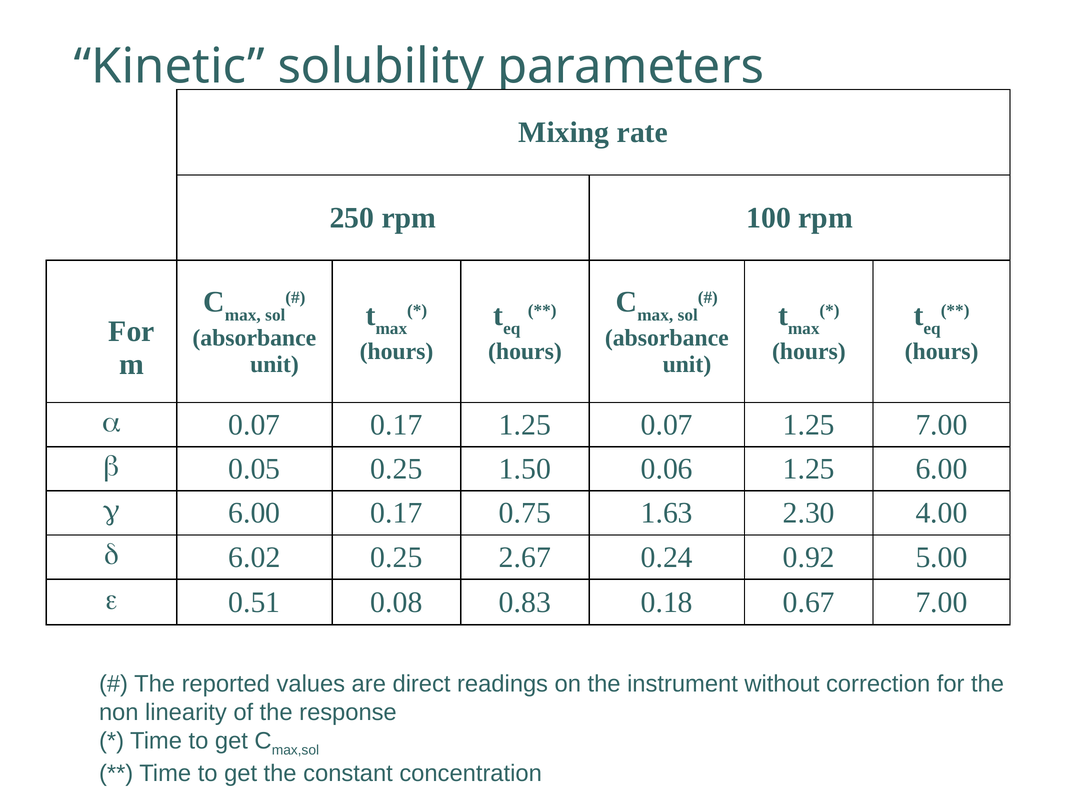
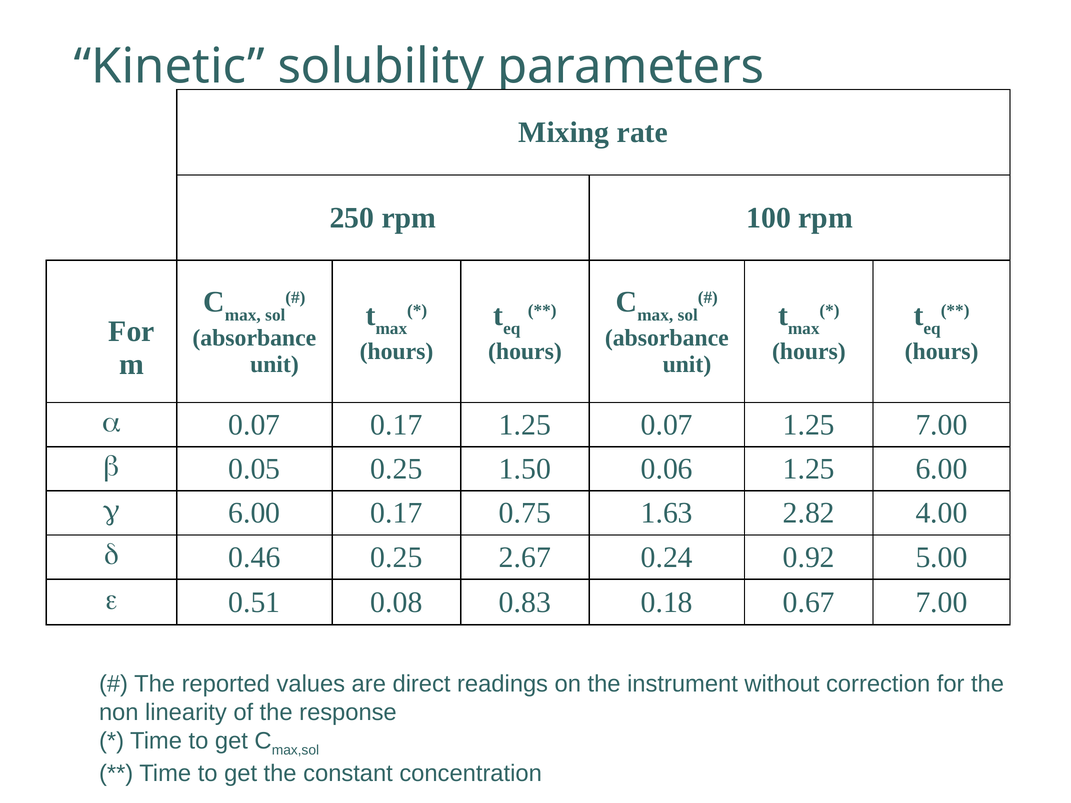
2.30: 2.30 -> 2.82
6.02: 6.02 -> 0.46
